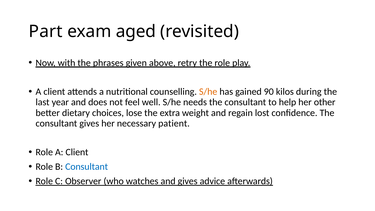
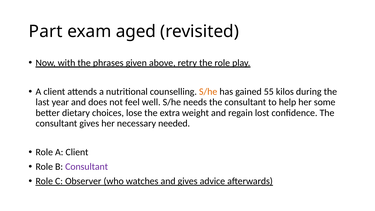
90: 90 -> 55
other: other -> some
patient: patient -> needed
Consultant at (87, 167) colour: blue -> purple
